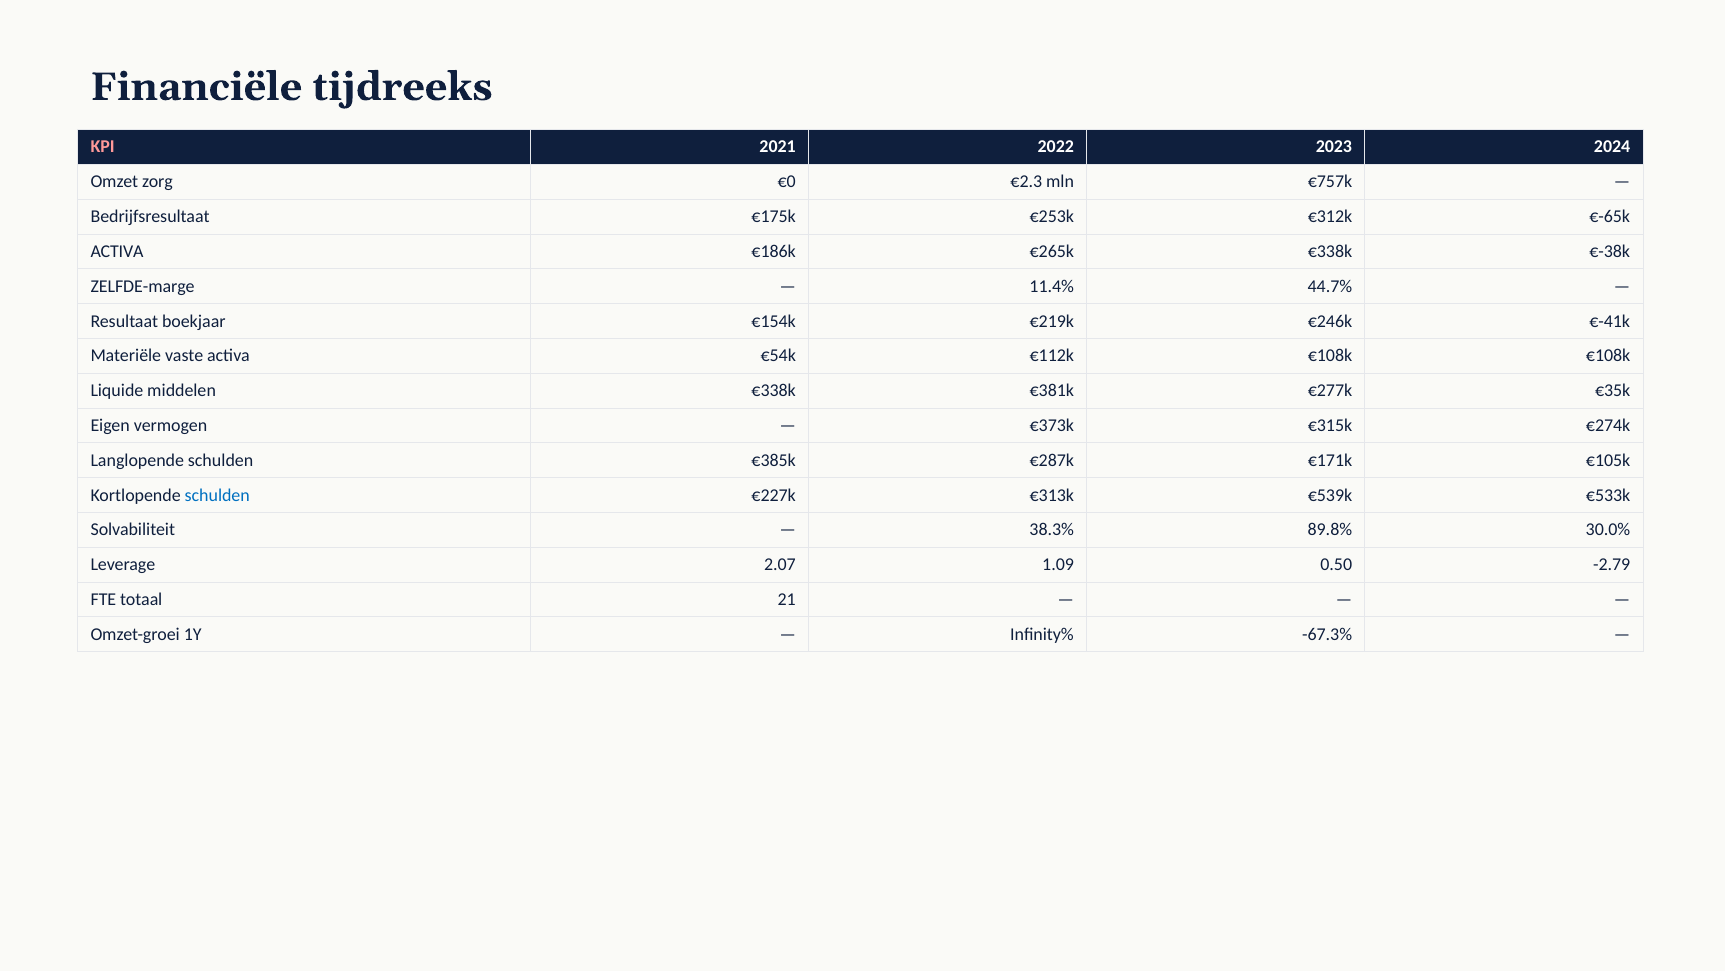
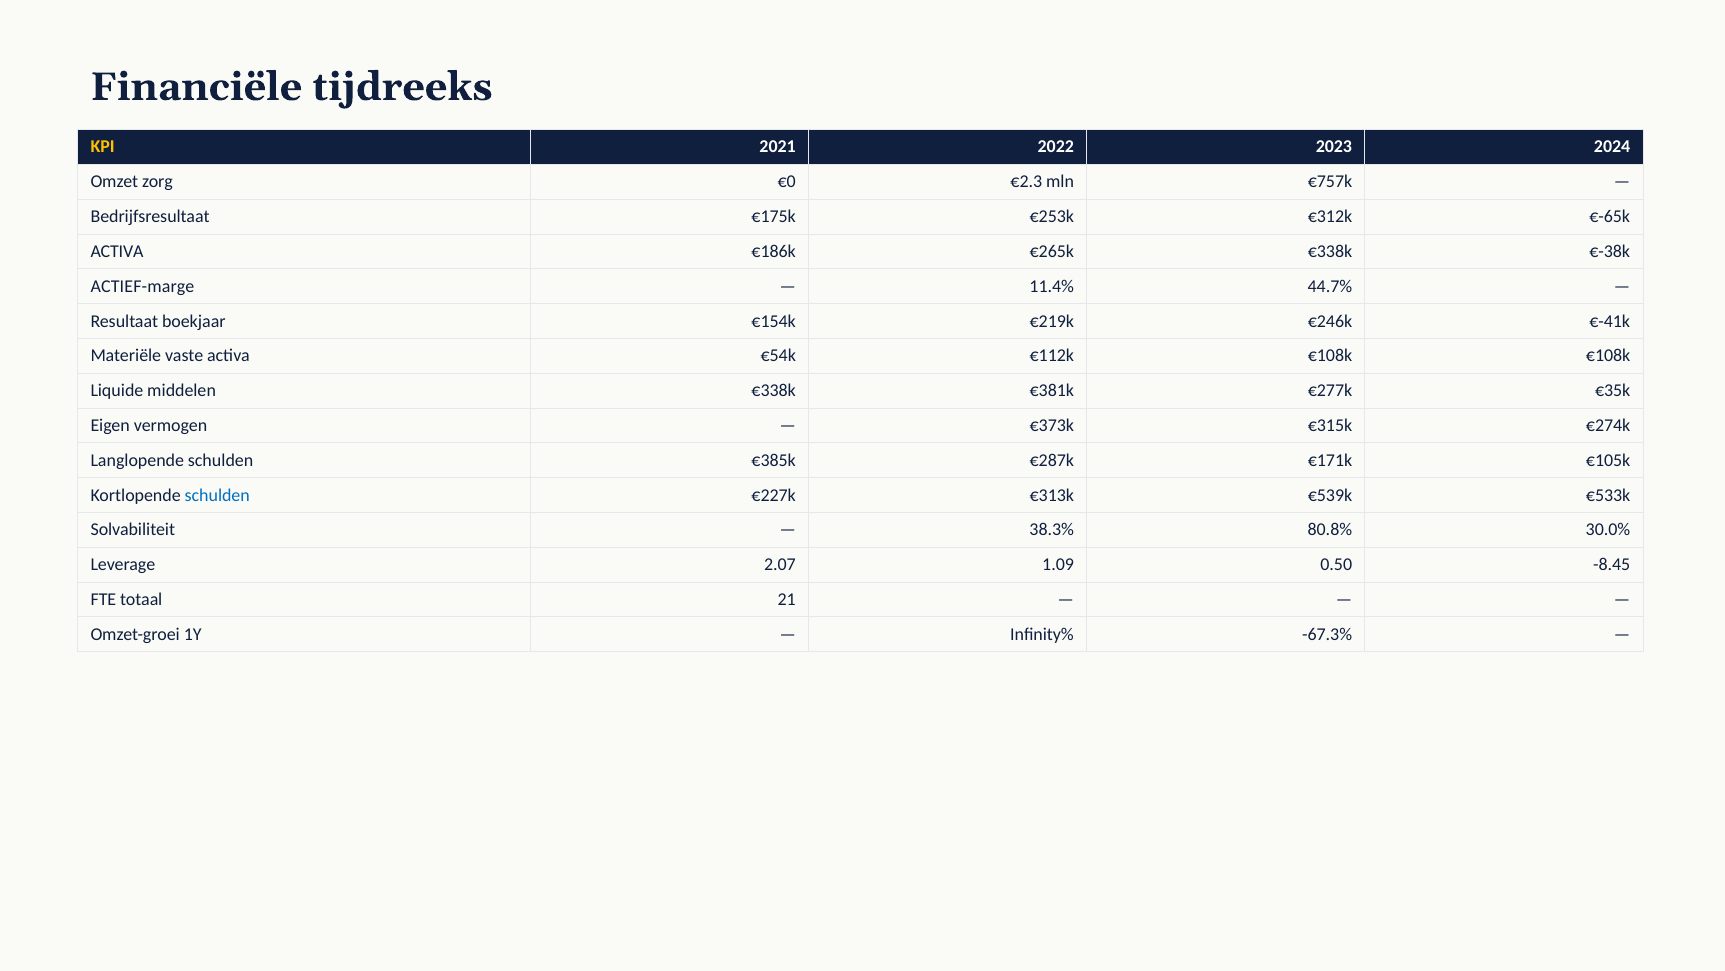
KPI colour: pink -> yellow
ZELFDE-marge: ZELFDE-marge -> ACTIEF-marge
89.8%: 89.8% -> 80.8%
-2.79: -2.79 -> -8.45
